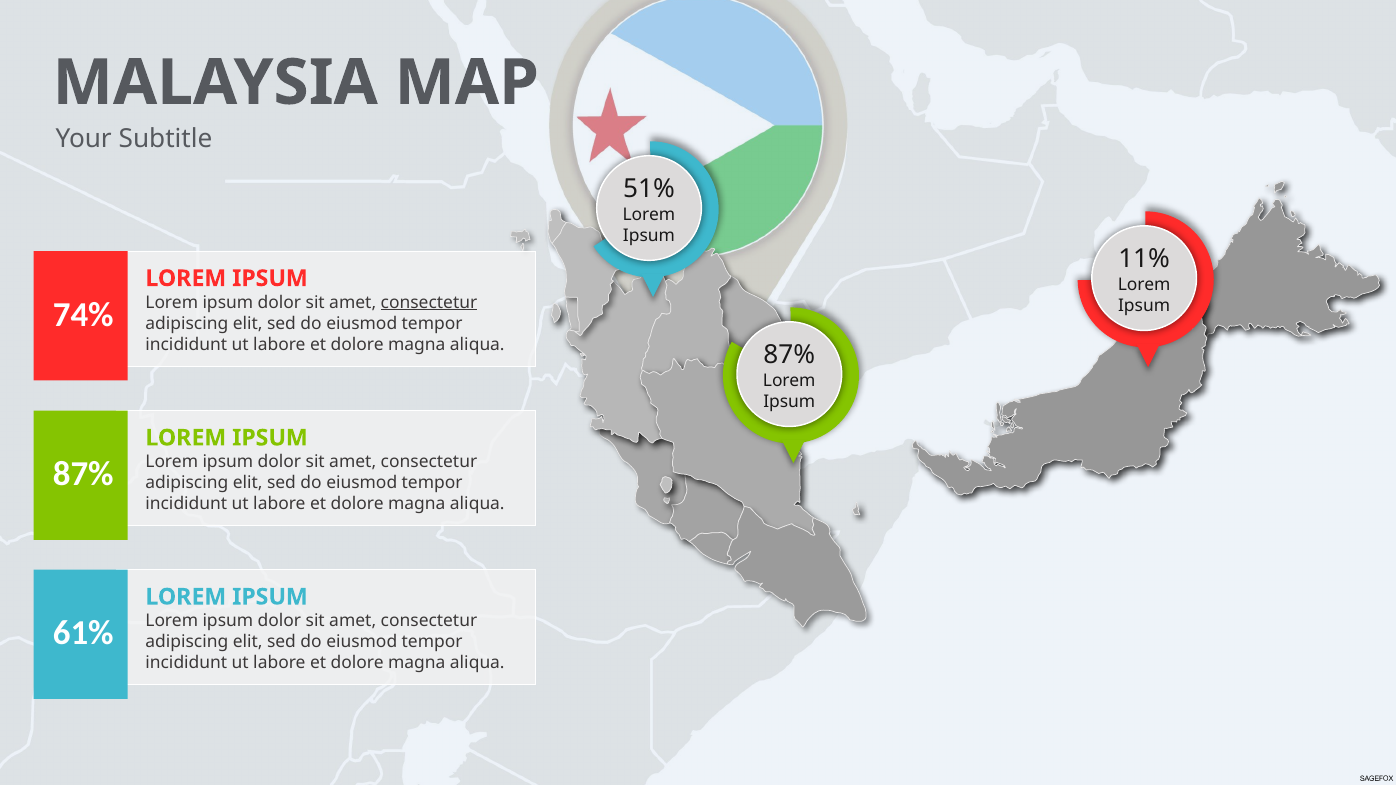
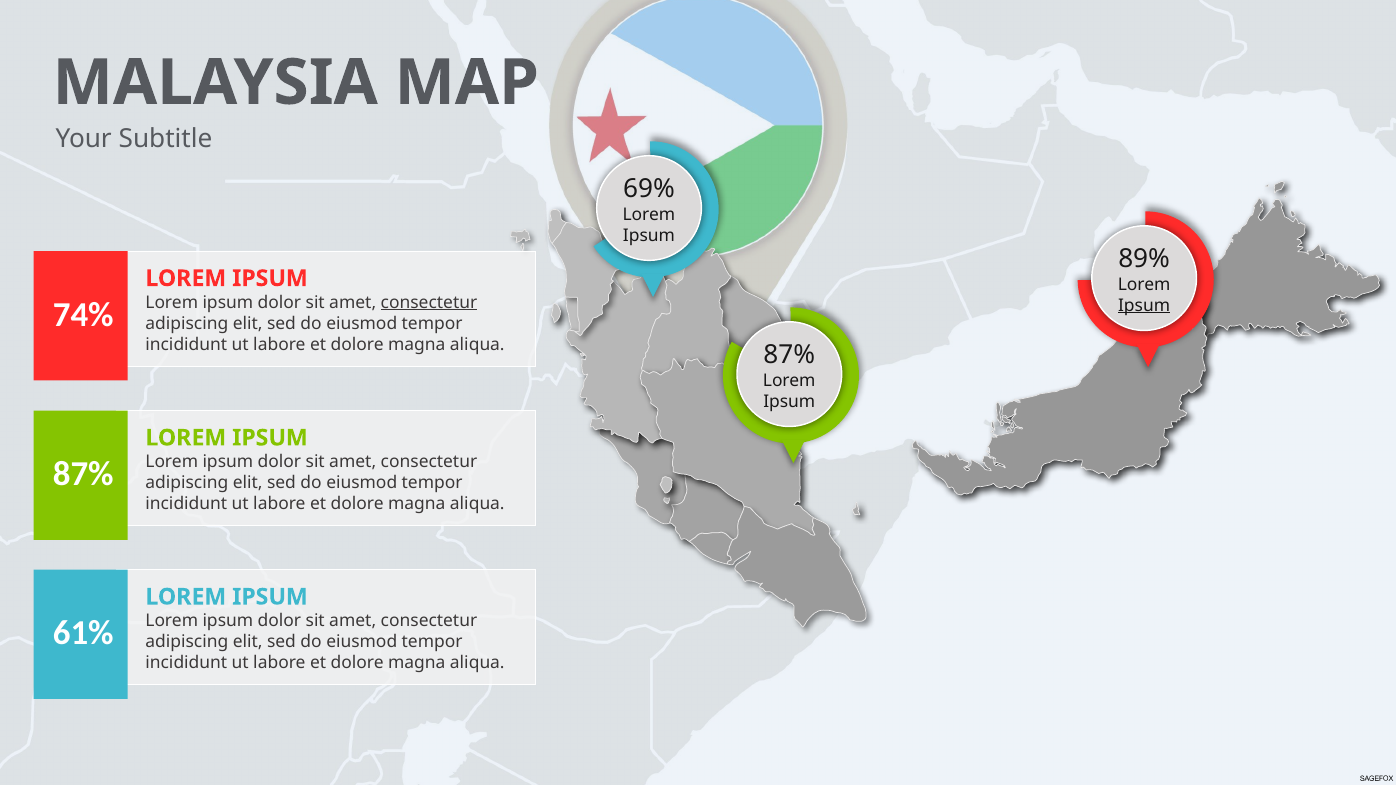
51%: 51% -> 69%
11%: 11% -> 89%
Ipsum at (1144, 306) underline: none -> present
